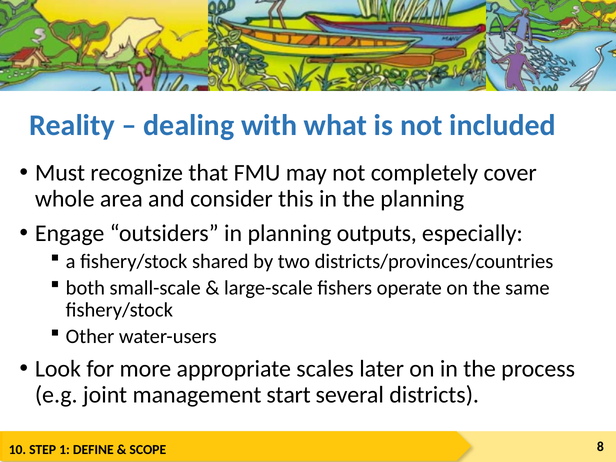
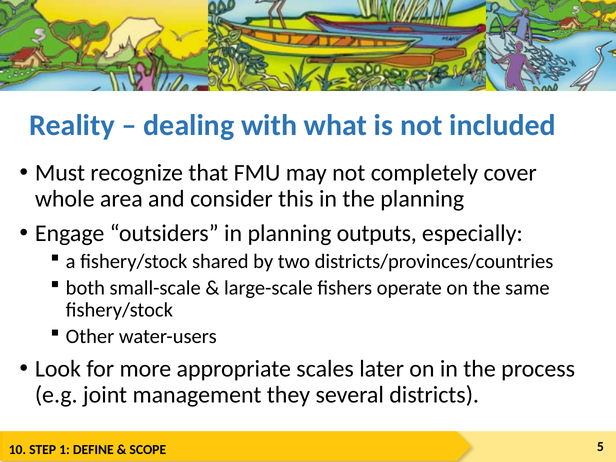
start: start -> they
8: 8 -> 5
